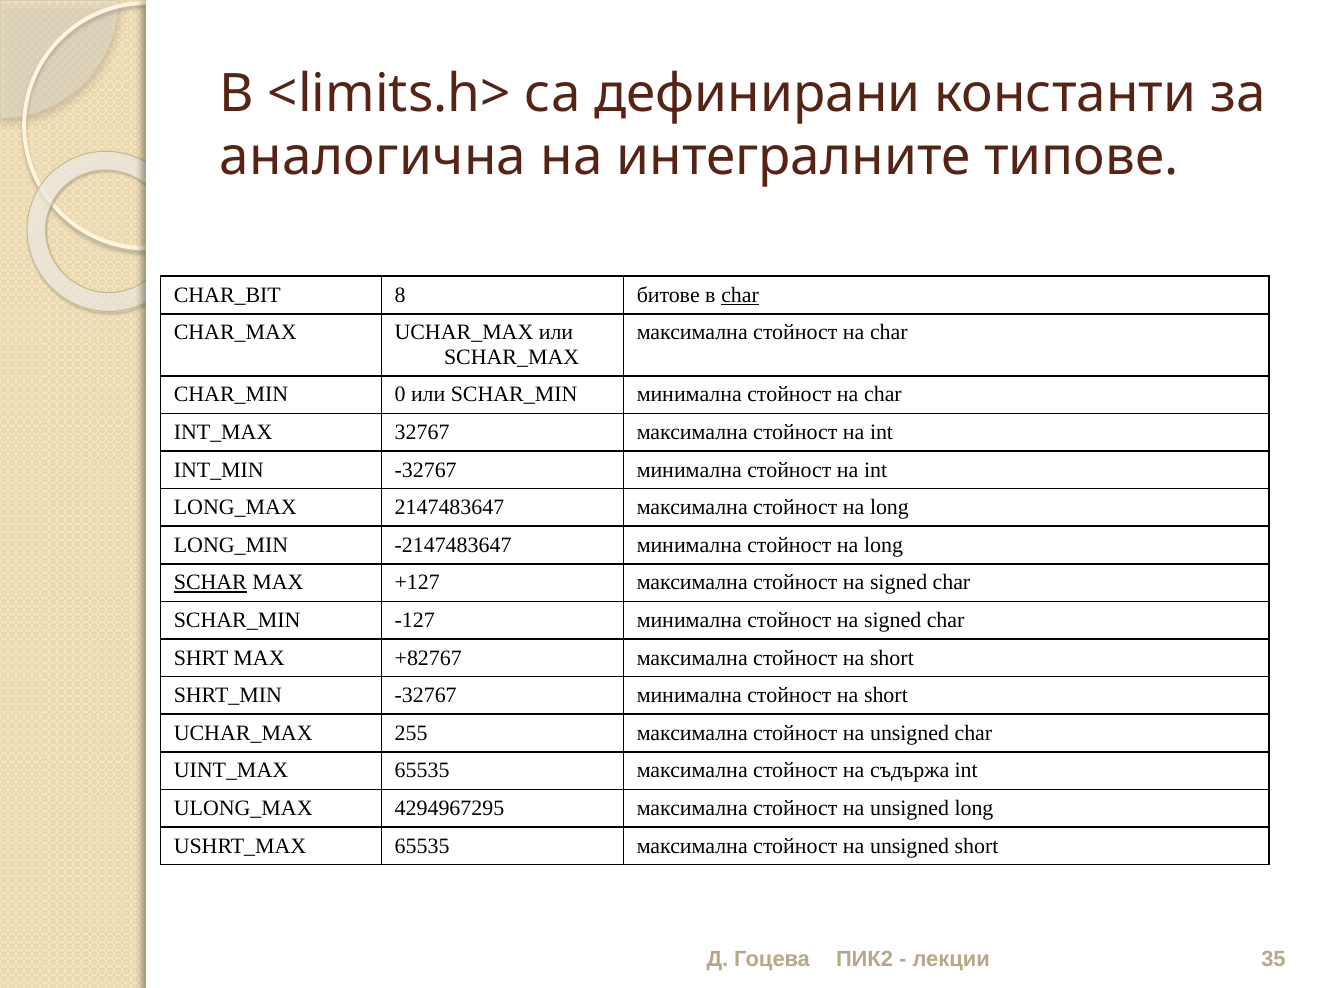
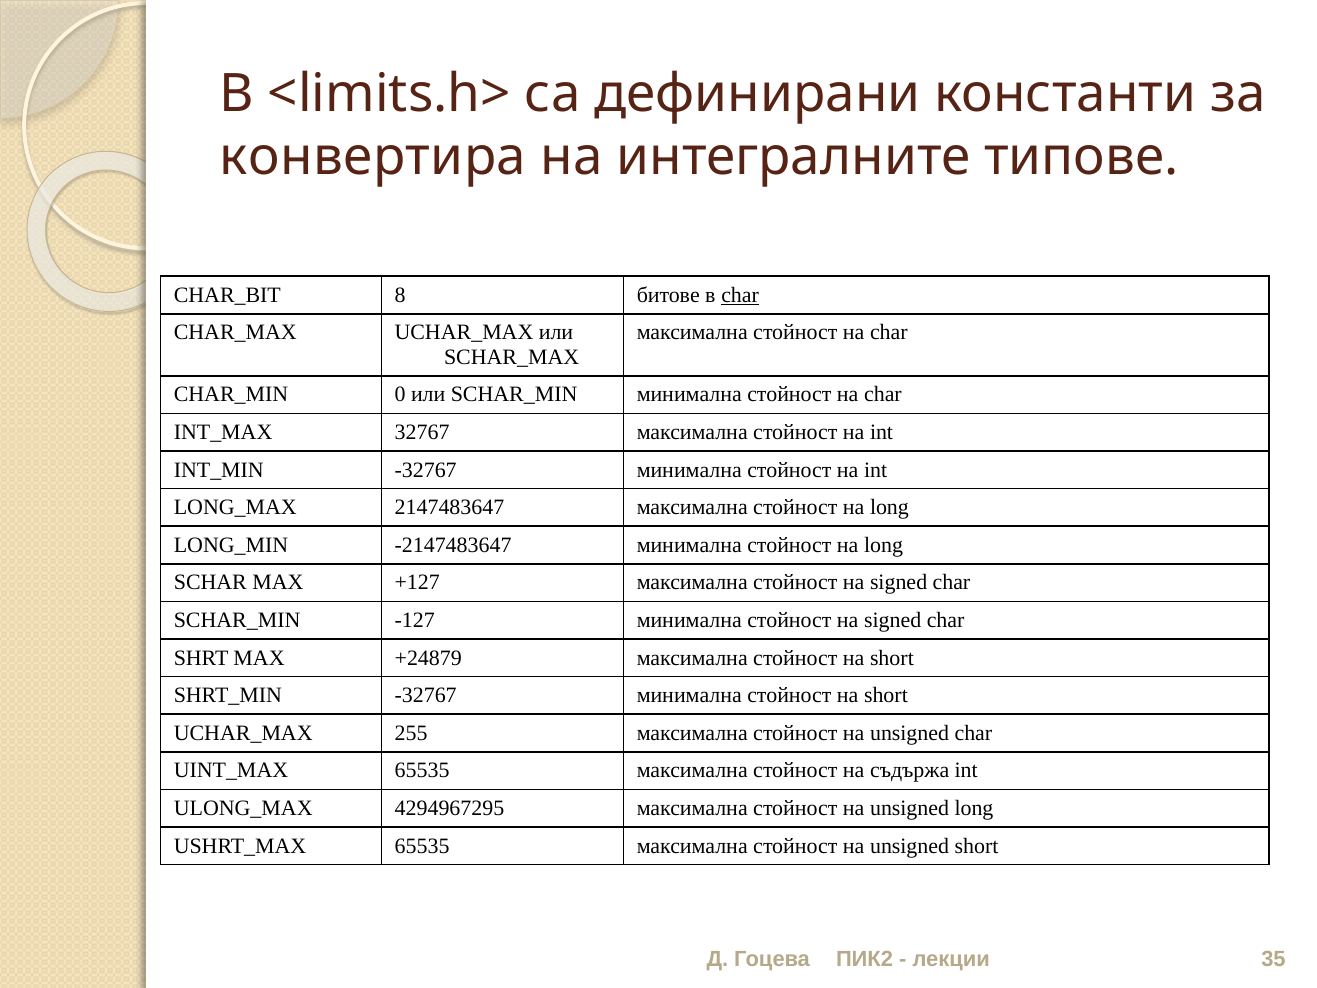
аналогична: аналогична -> конвертира
SCHAR underline: present -> none
+82767: +82767 -> +24879
